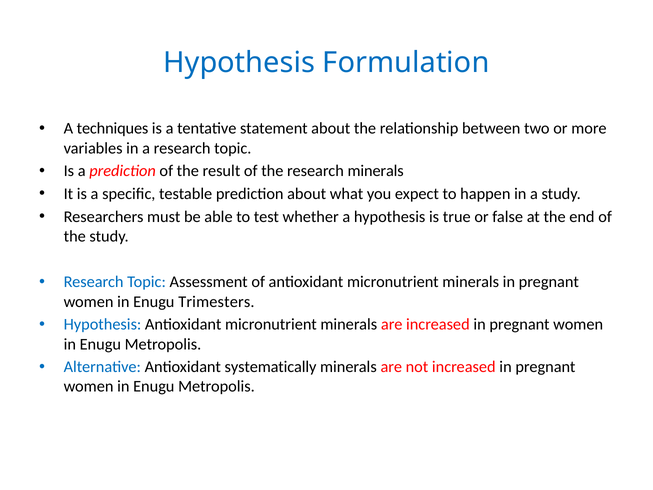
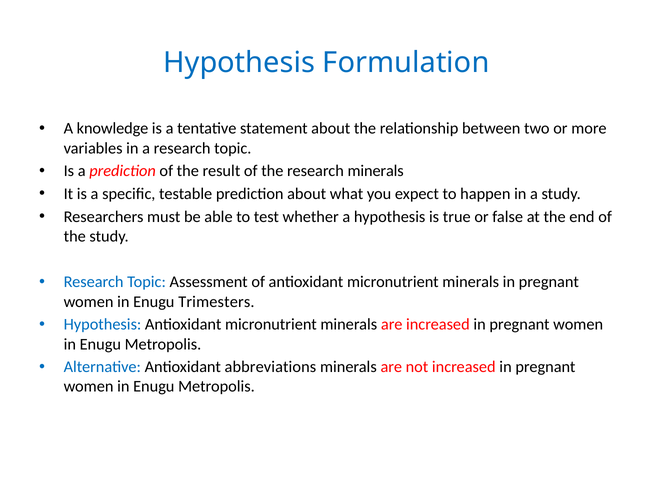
techniques: techniques -> knowledge
systematically: systematically -> abbreviations
